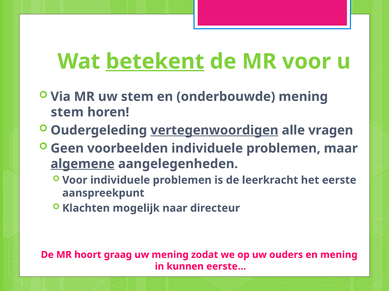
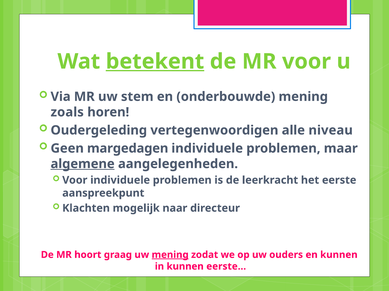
stem at (67, 112): stem -> zoals
vertegenwoordigen underline: present -> none
vragen: vragen -> niveau
voorbeelden: voorbeelden -> margedagen
mening at (170, 255) underline: none -> present
en mening: mening -> kunnen
